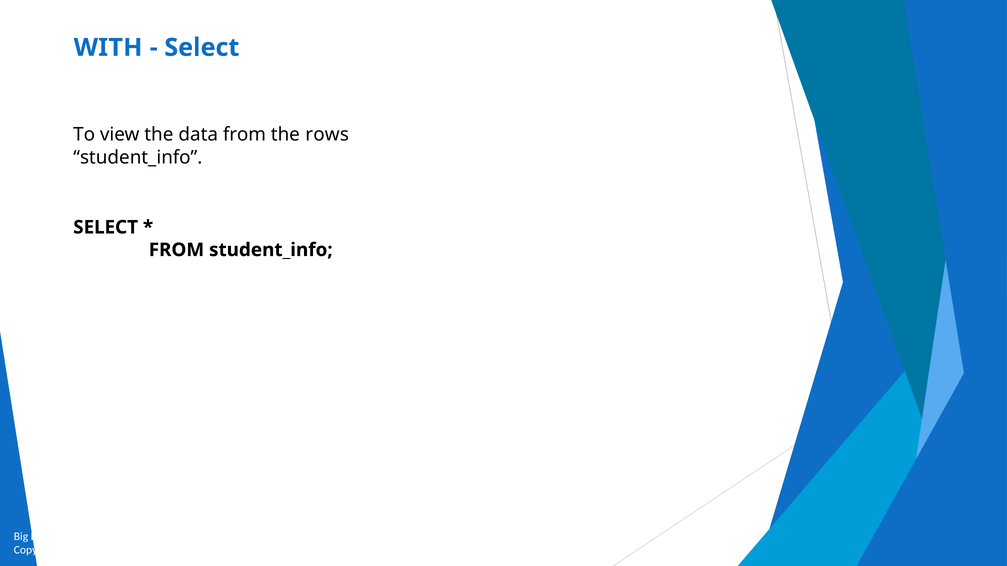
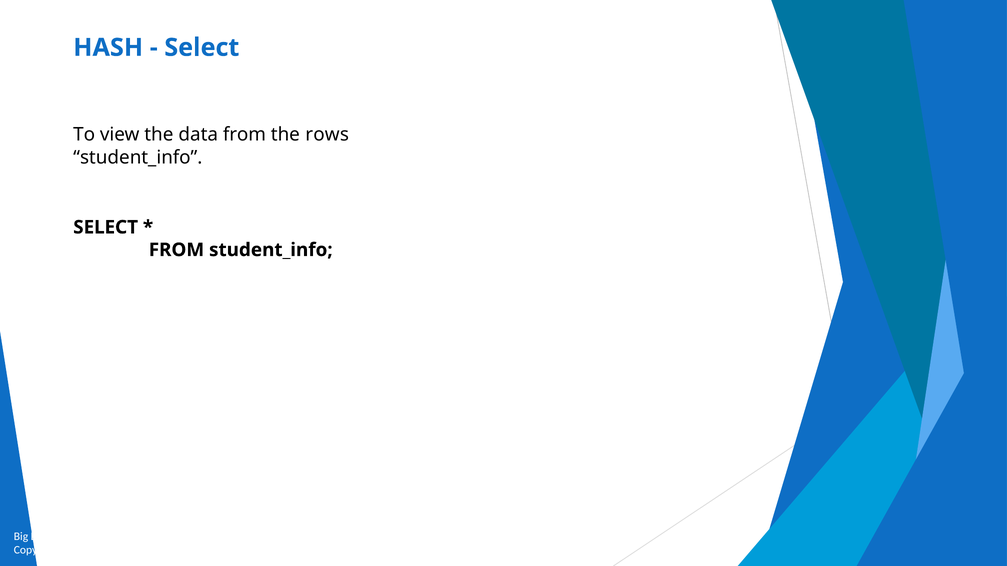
WITH: WITH -> HASH
